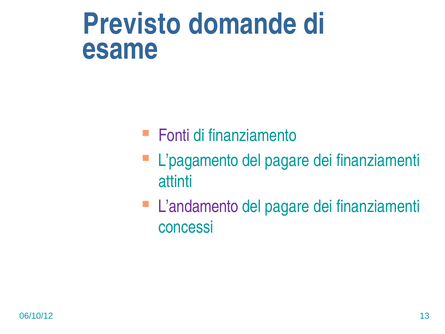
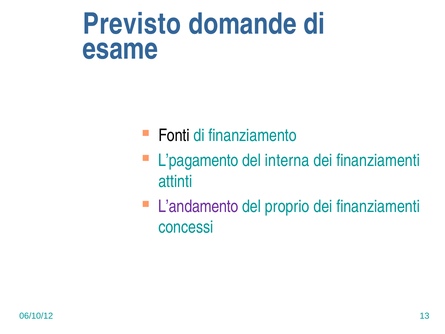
Fonti colour: purple -> black
pagare at (287, 160): pagare -> interna
pagare at (287, 206): pagare -> proprio
